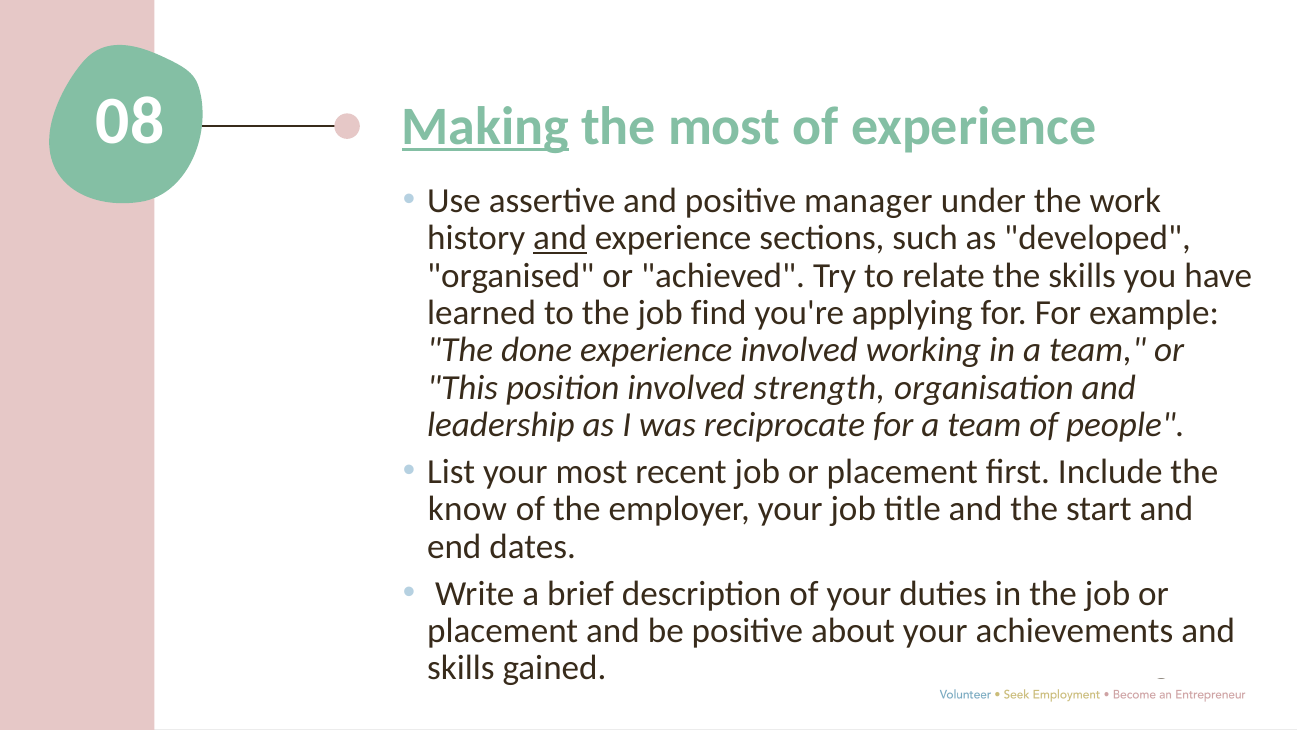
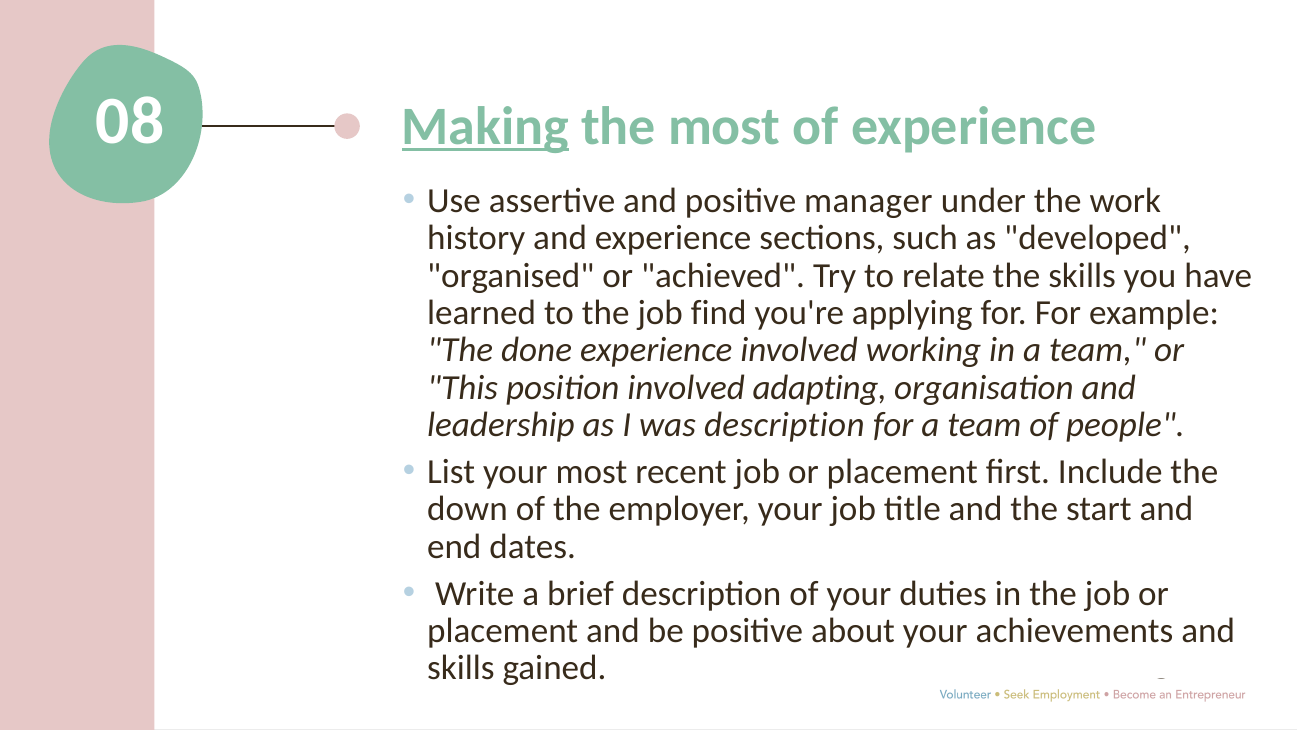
and at (560, 238) underline: present -> none
strength: strength -> adapting
was reciprocate: reciprocate -> description
know: know -> down
